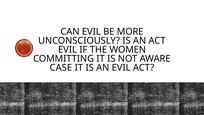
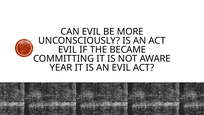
WOMEN: WOMEN -> BECAME
CASE: CASE -> YEAR
